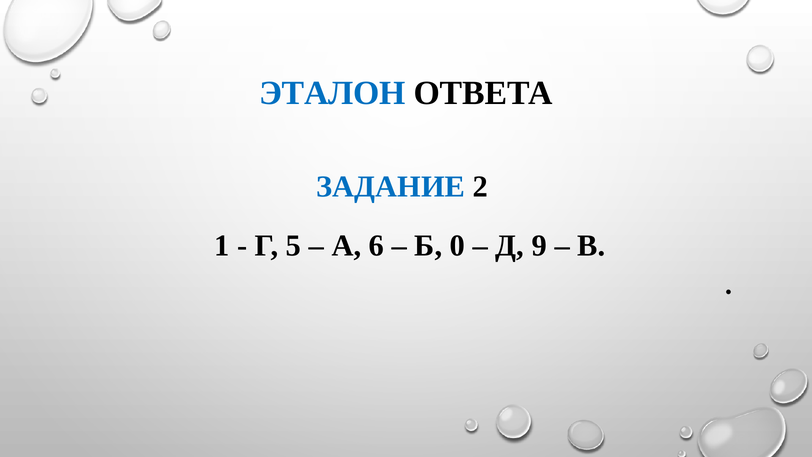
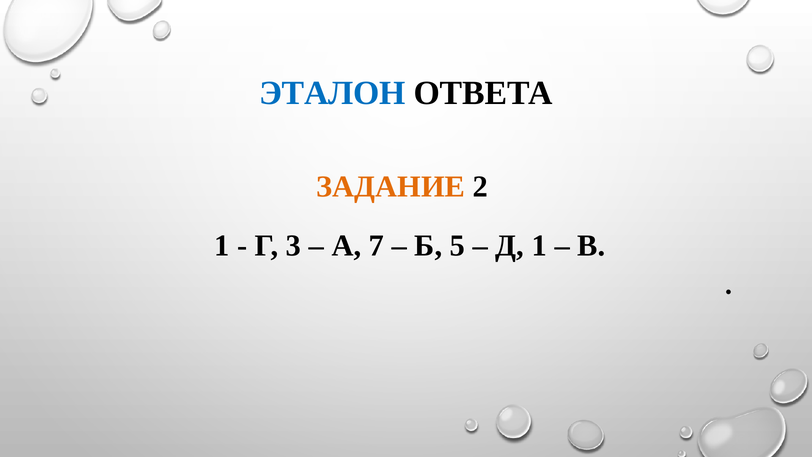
ЗАДАНИЕ colour: blue -> orange
5: 5 -> 3
6: 6 -> 7
0: 0 -> 5
Д 9: 9 -> 1
